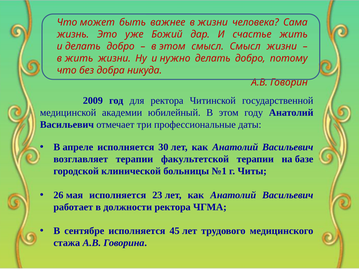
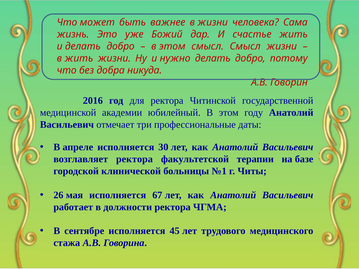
2009: 2009 -> 2016
возглавляет терапии: терапии -> ректора
23: 23 -> 67
